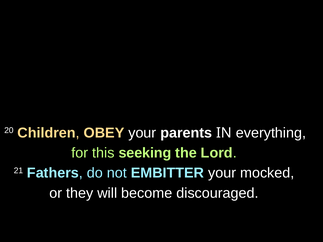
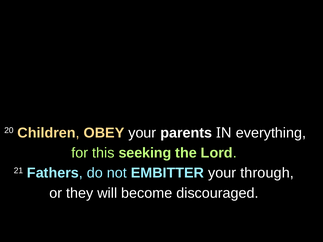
mocked: mocked -> through
